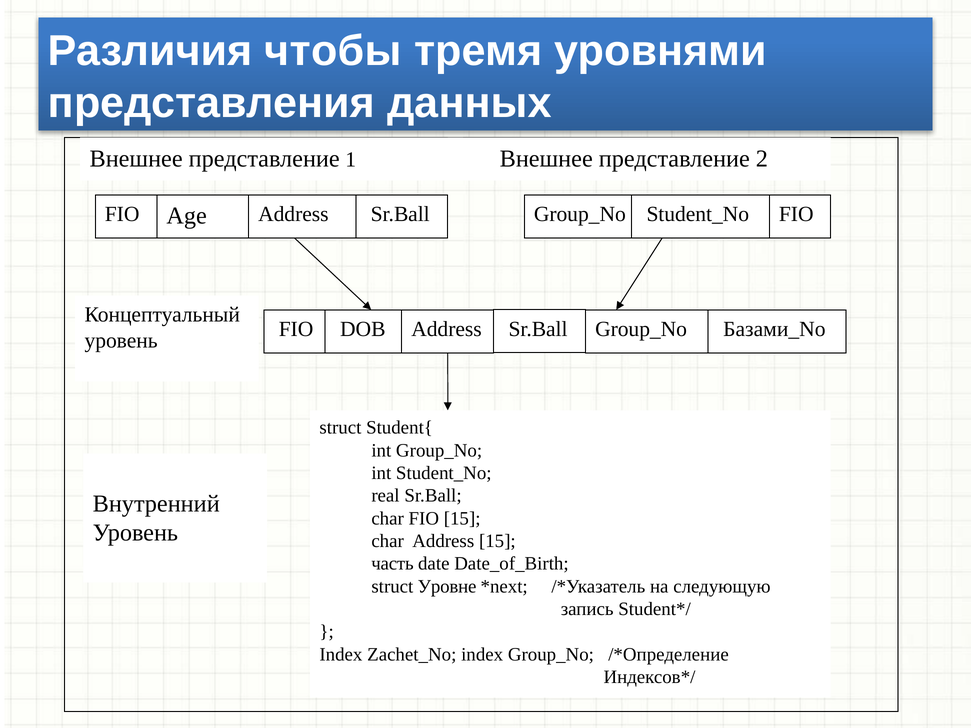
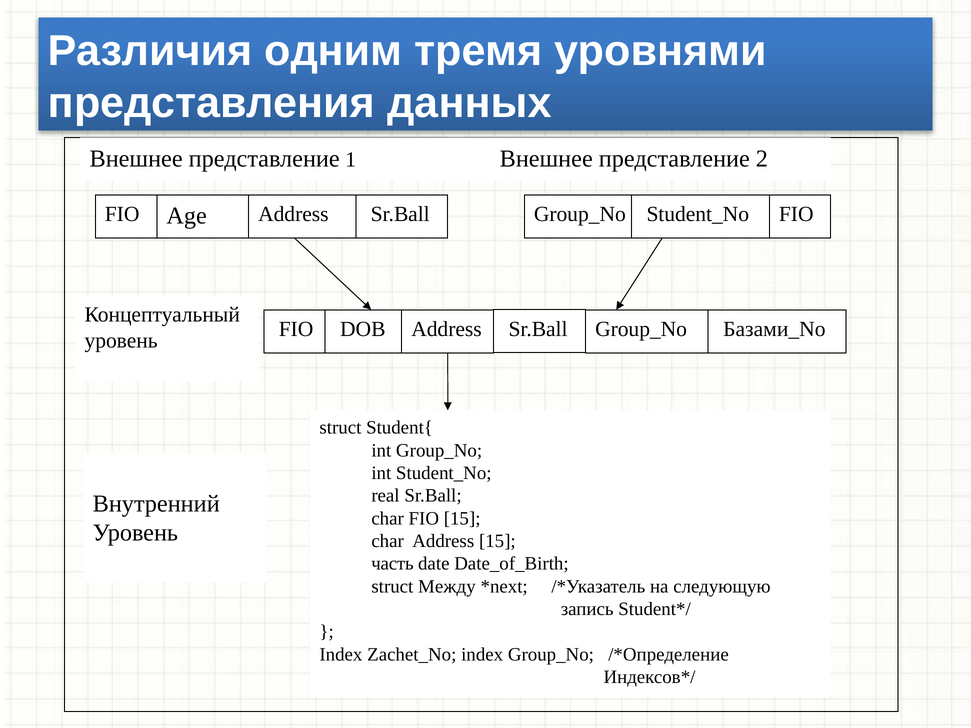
чтобы: чтобы -> одним
Уровне: Уровне -> Между
